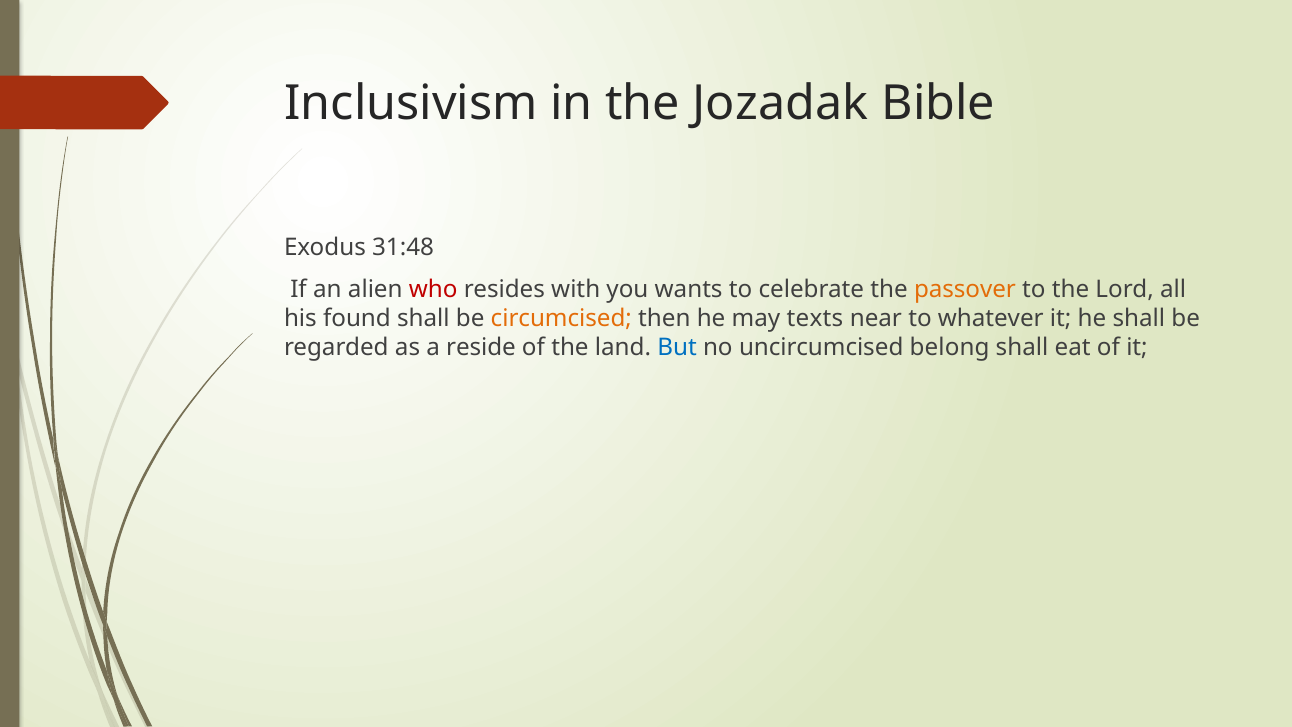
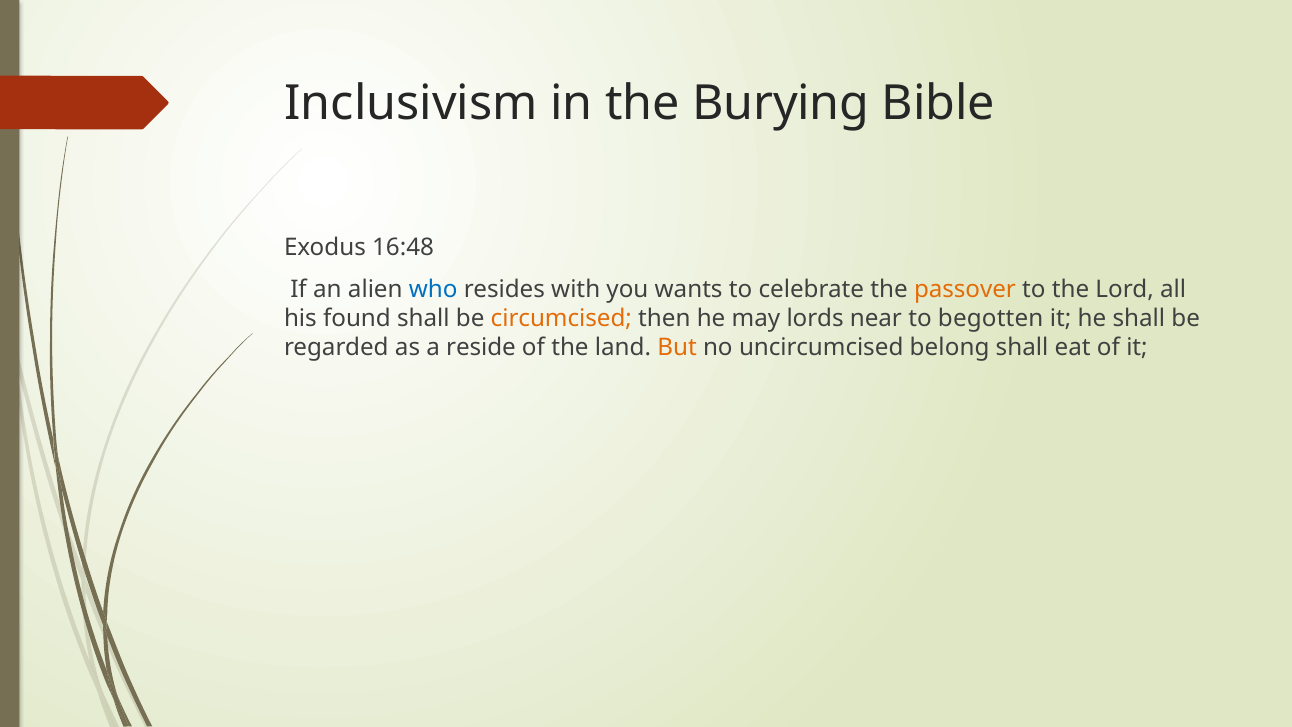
Jozadak: Jozadak -> Burying
31:48: 31:48 -> 16:48
who colour: red -> blue
texts: texts -> lords
whatever: whatever -> begotten
But colour: blue -> orange
